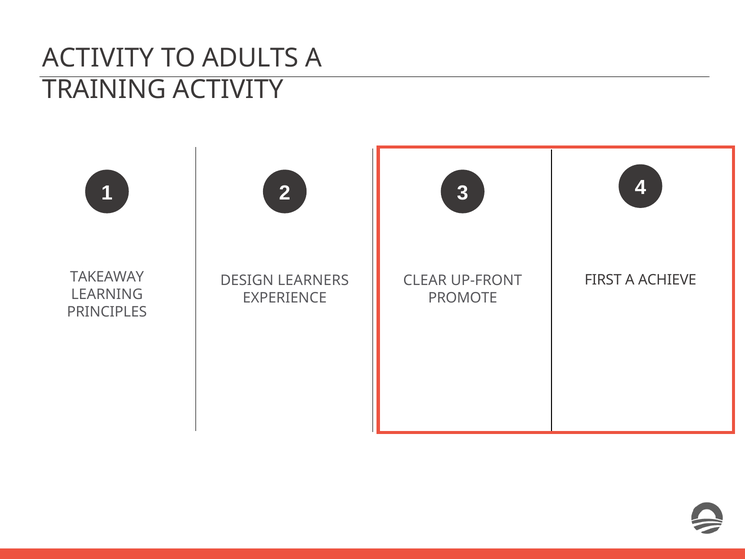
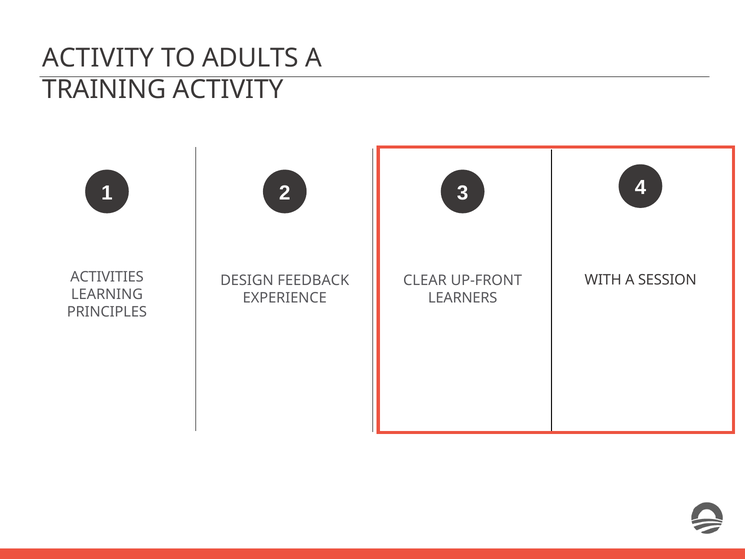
TAKEAWAY: TAKEAWAY -> ACTIVITIES
FIRST: FIRST -> WITH
ACHIEVE: ACHIEVE -> SESSION
LEARNERS: LEARNERS -> FEEDBACK
PROMOTE: PROMOTE -> LEARNERS
